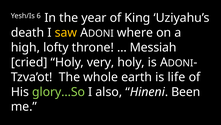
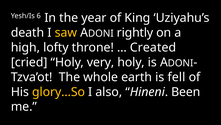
where: where -> rightly
Messiah: Messiah -> Created
life: life -> fell
glory…So colour: light green -> yellow
